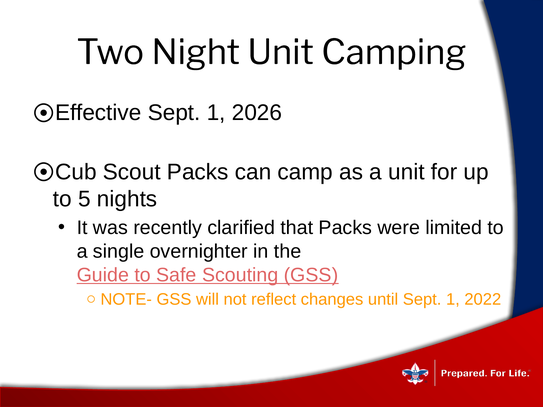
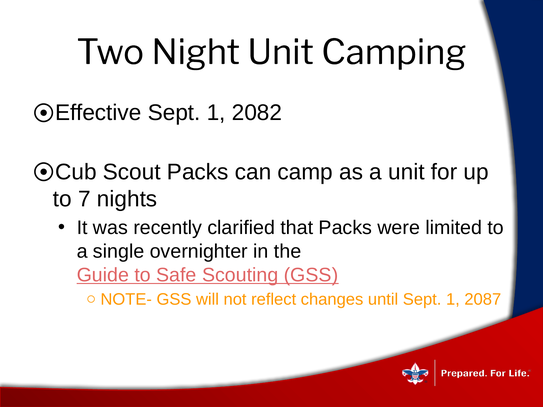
2026: 2026 -> 2082
5: 5 -> 7
2022: 2022 -> 2087
